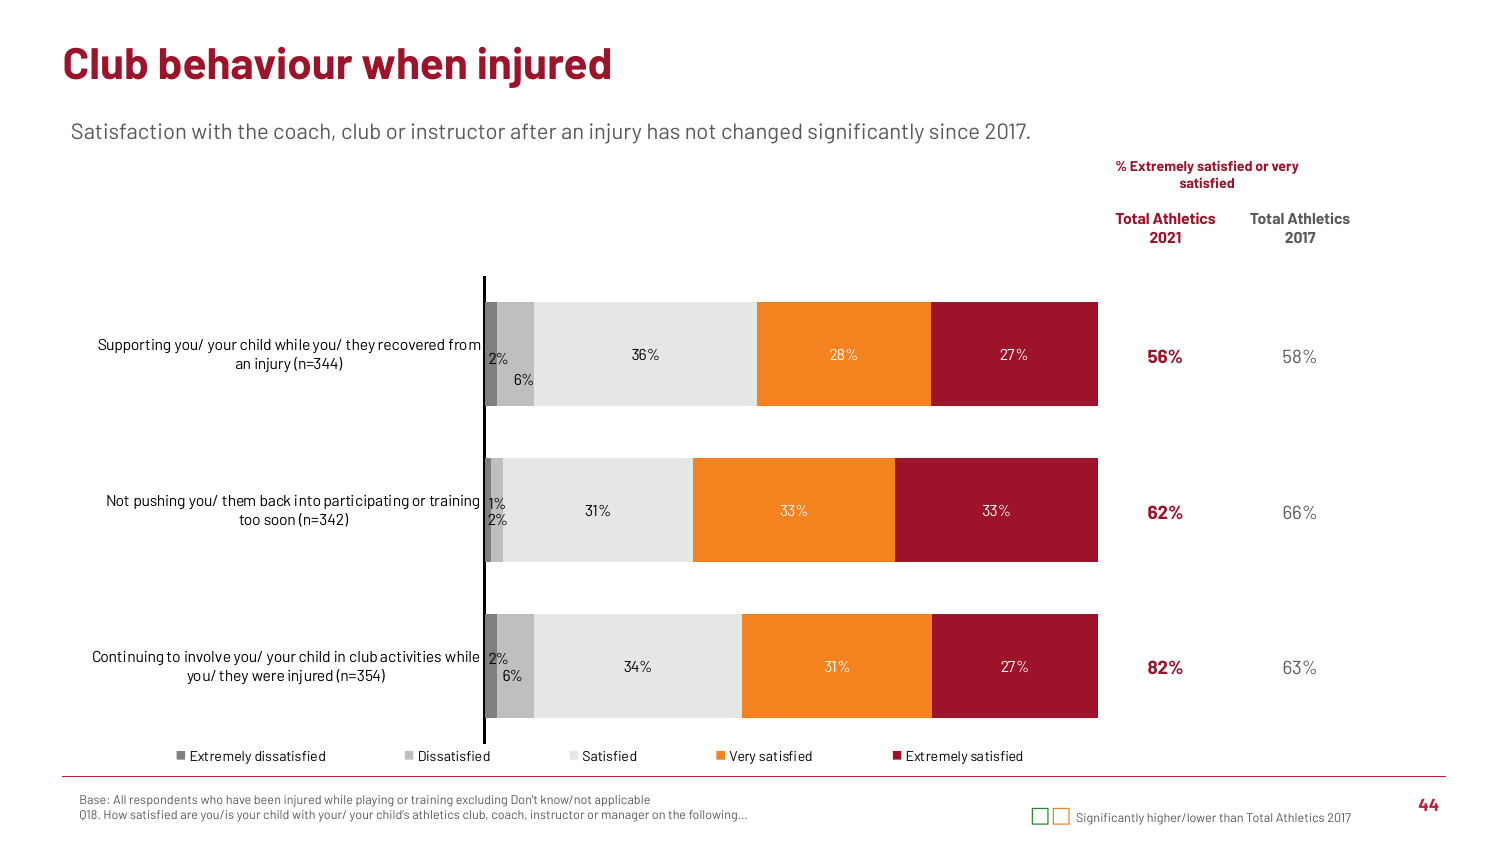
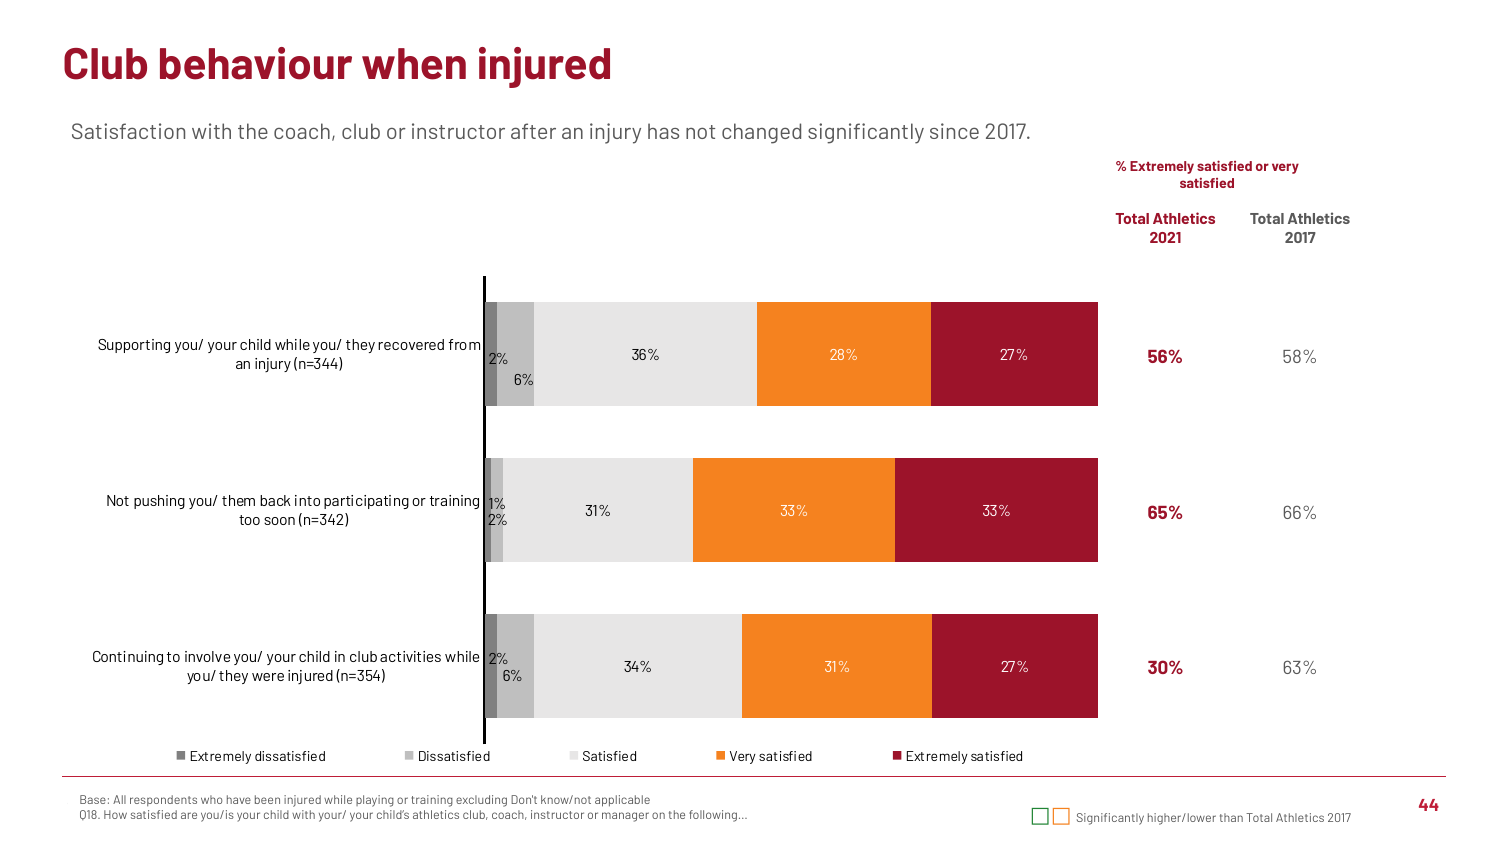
62%: 62% -> 65%
82%: 82% -> 30%
